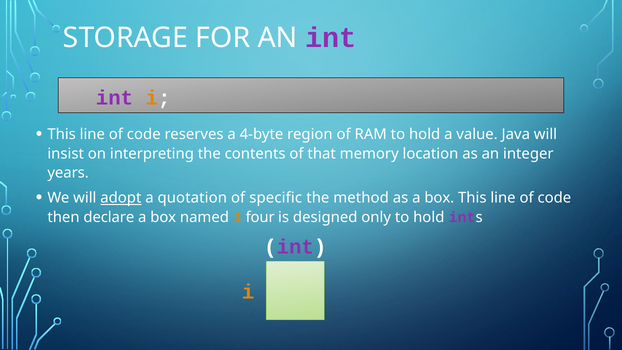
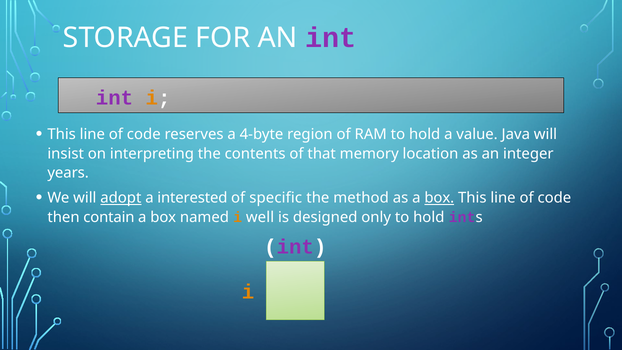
quotation: quotation -> interested
box at (439, 198) underline: none -> present
declare: declare -> contain
four: four -> well
